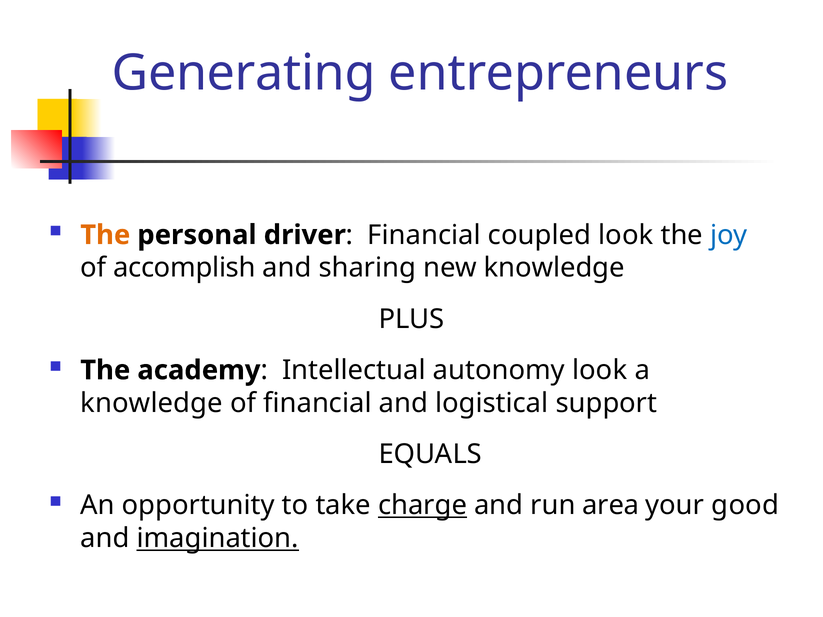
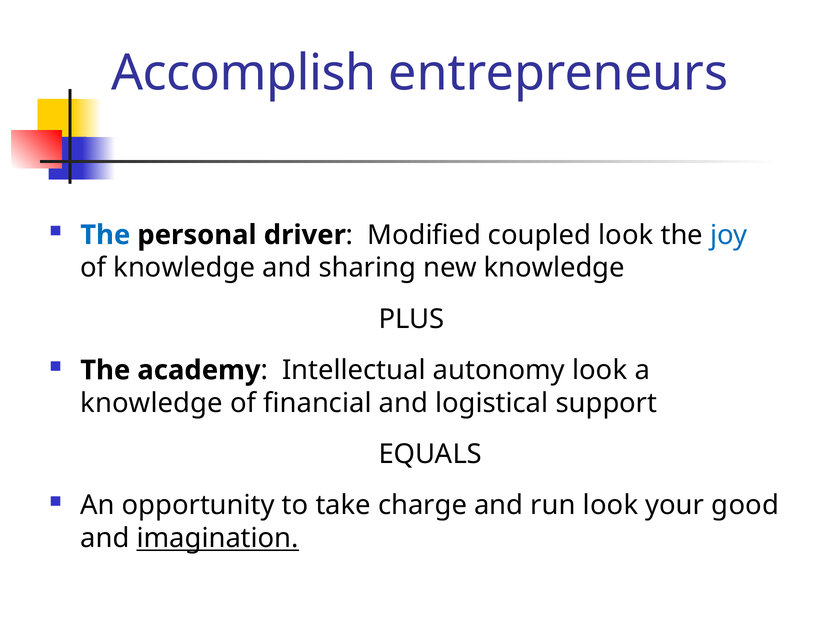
Generating: Generating -> Accomplish
The at (105, 235) colour: orange -> blue
Financial at (424, 235): Financial -> Modified
of accomplish: accomplish -> knowledge
charge underline: present -> none
run area: area -> look
